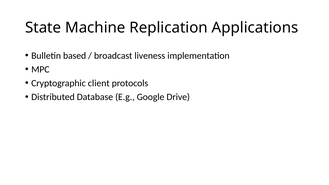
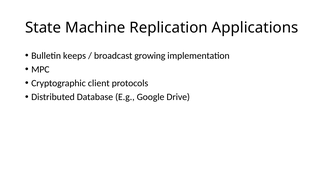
based: based -> keeps
liveness: liveness -> growing
